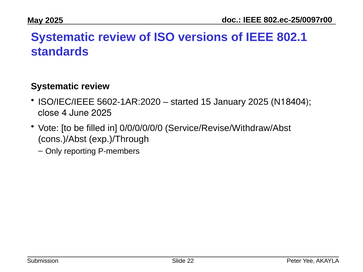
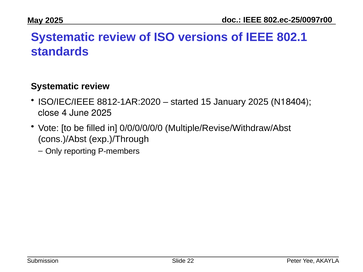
5602-1AR:2020: 5602-1AR:2020 -> 8812-1AR:2020
Service/Revise/Withdraw/Abst: Service/Revise/Withdraw/Abst -> Multiple/Revise/Withdraw/Abst
